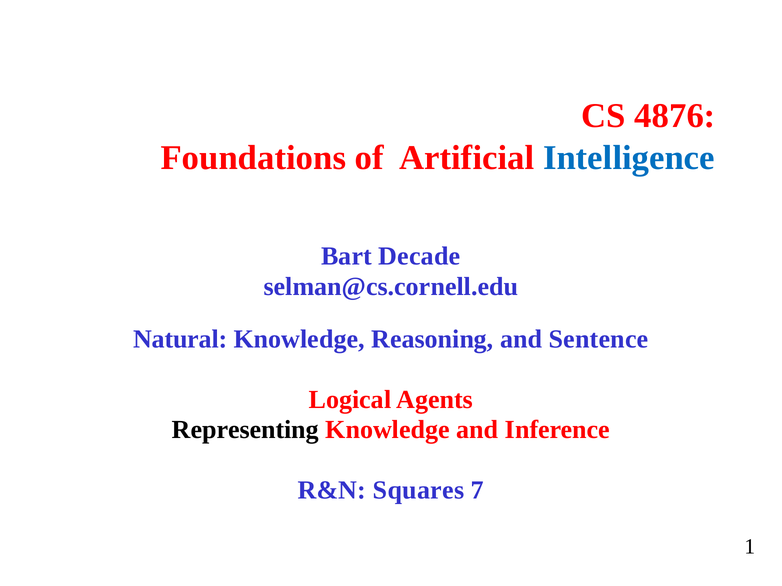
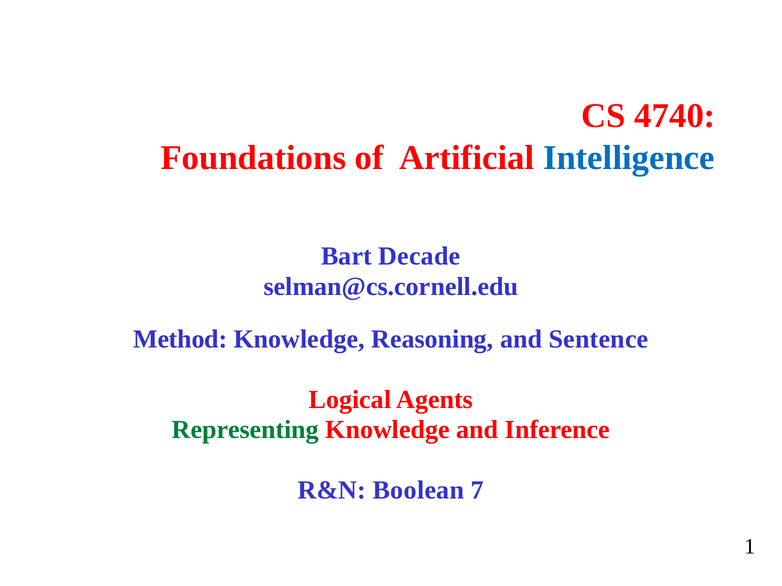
4876: 4876 -> 4740
Natural: Natural -> Method
Representing colour: black -> green
Squares: Squares -> Boolean
